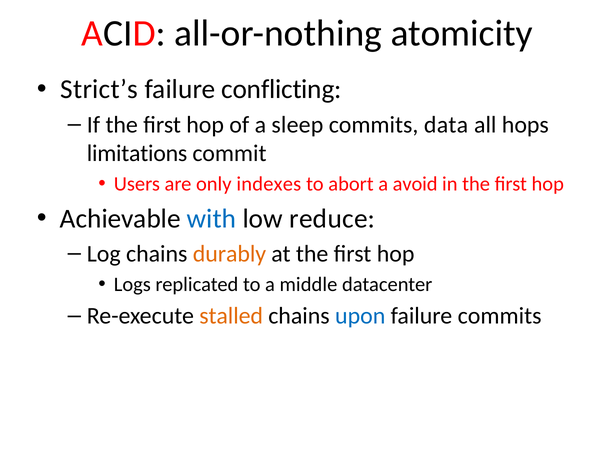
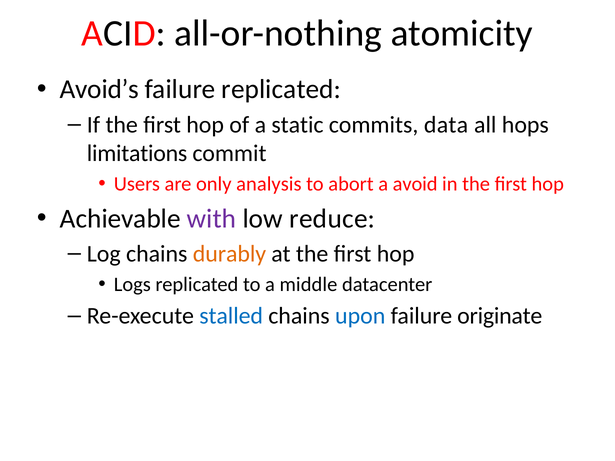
Strict’s: Strict’s -> Avoid’s
failure conflicting: conflicting -> replicated
sleep: sleep -> static
indexes: indexes -> analysis
with colour: blue -> purple
stalled colour: orange -> blue
failure commits: commits -> originate
